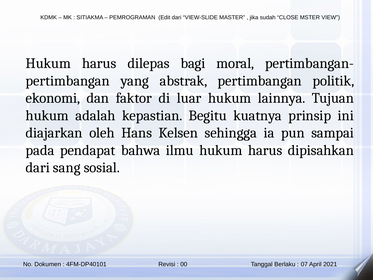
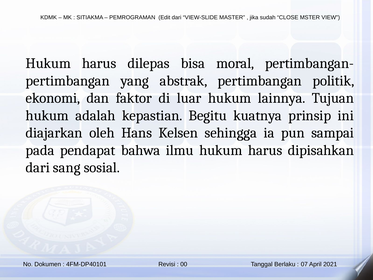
bagi: bagi -> bisa
